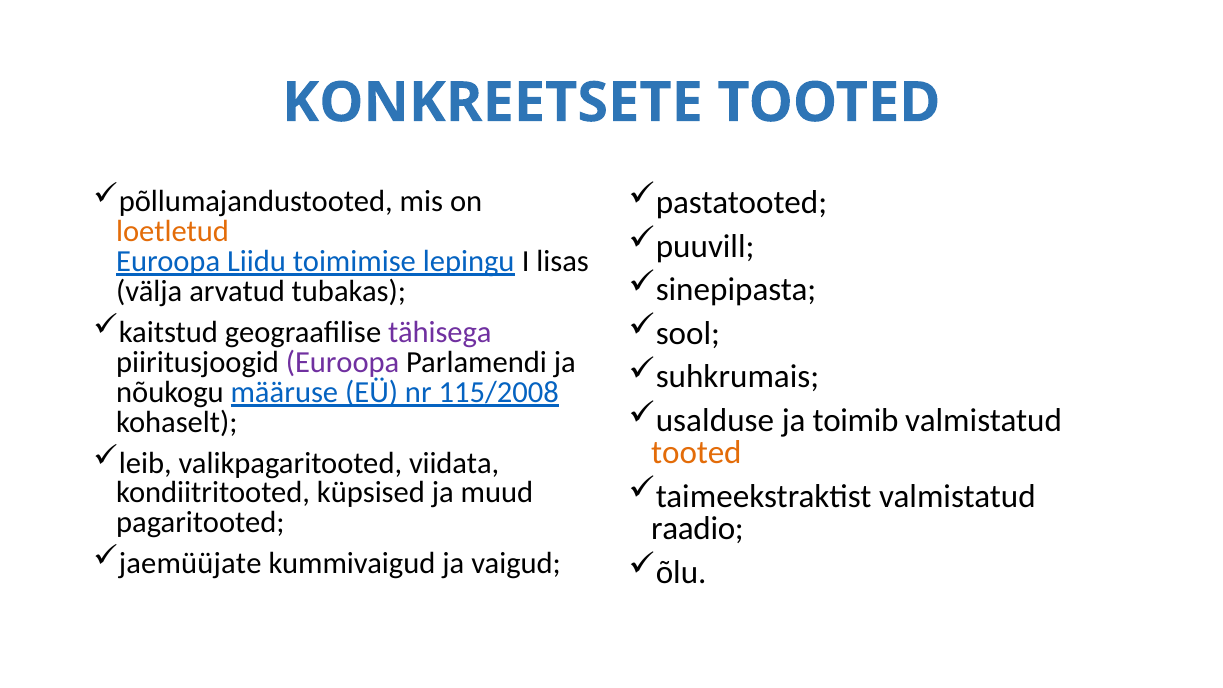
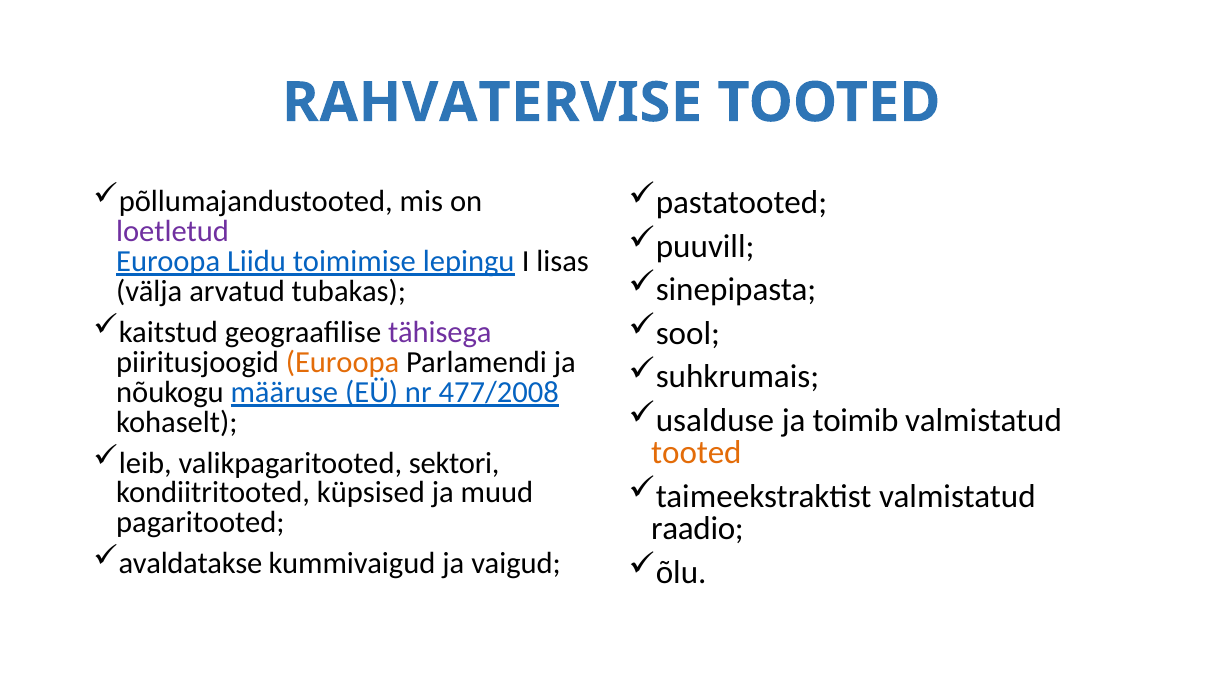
KONKREETSETE: KONKREETSETE -> RAHVATERVISE
loetletud colour: orange -> purple
Euroopa at (343, 362) colour: purple -> orange
115/2008: 115/2008 -> 477/2008
viidata: viidata -> sektori
jaemüüjate: jaemüüjate -> avaldatakse
